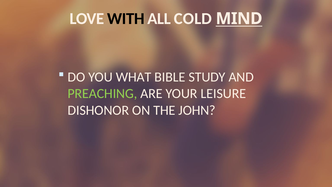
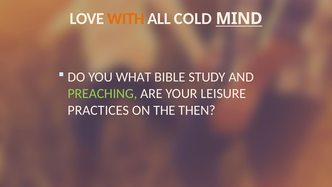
WITH colour: black -> orange
DISHONOR: DISHONOR -> PRACTICES
JOHN: JOHN -> THEN
